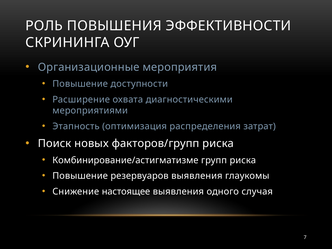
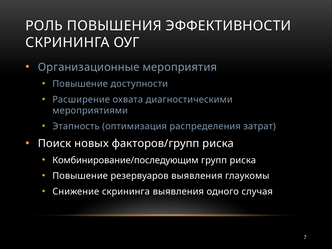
Комбинирование/астигматизме: Комбинирование/астигматизме -> Комбинирование/последующим
Снижение настоящее: настоящее -> скрининга
